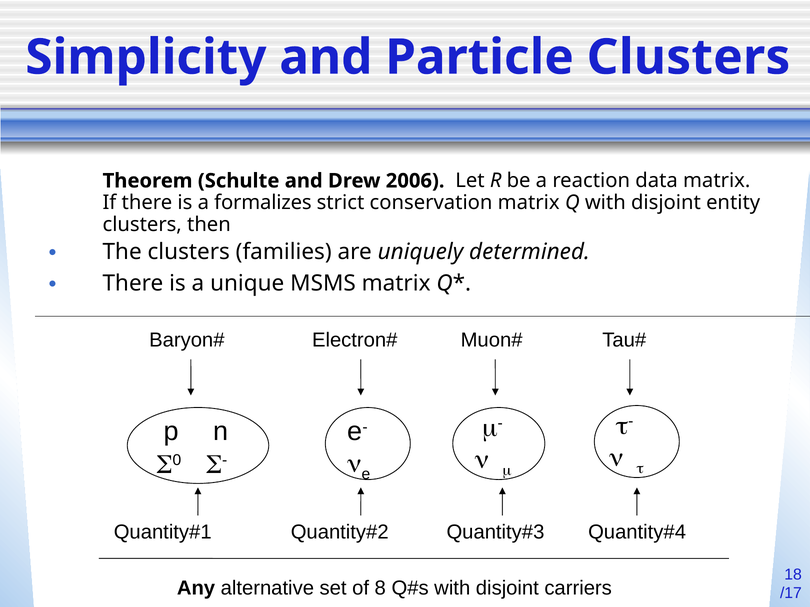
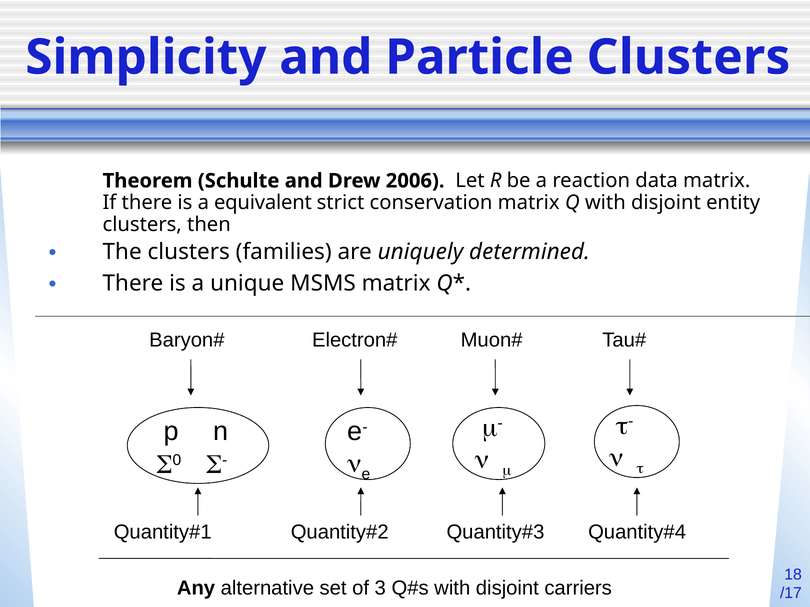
formalizes: formalizes -> equivalent
8: 8 -> 3
